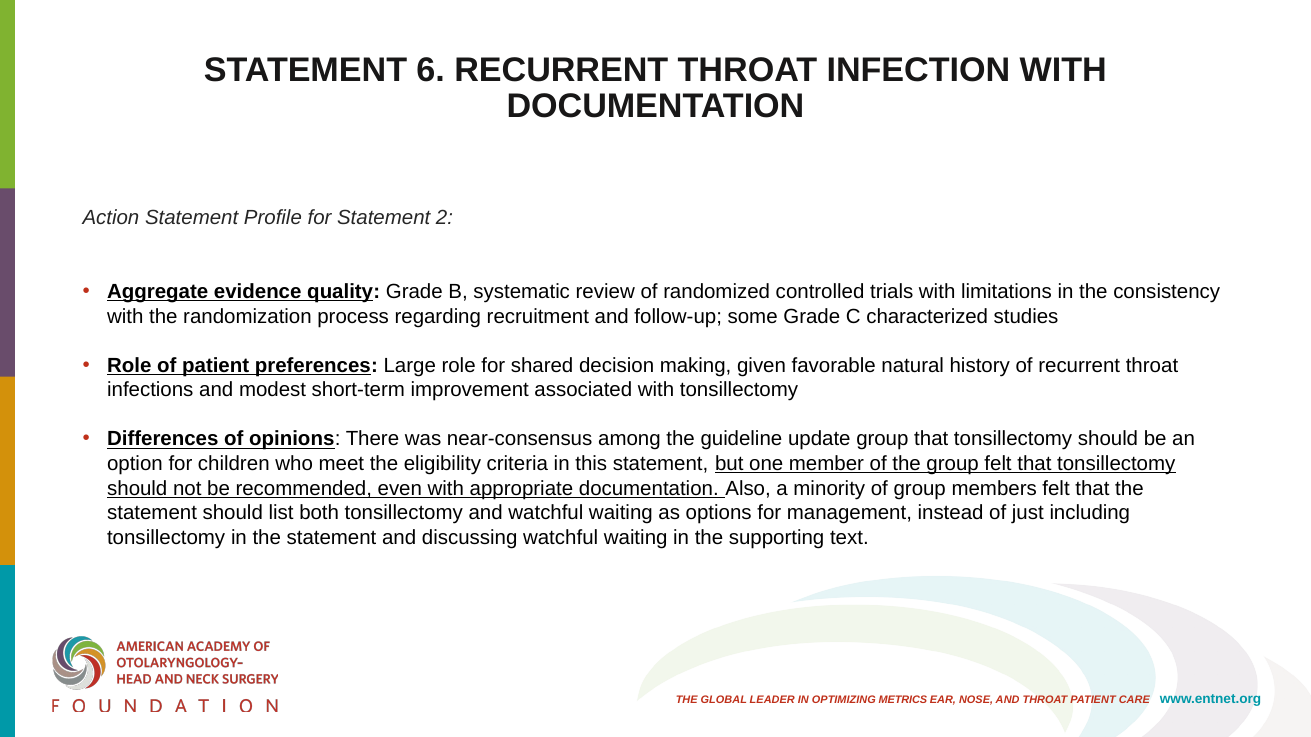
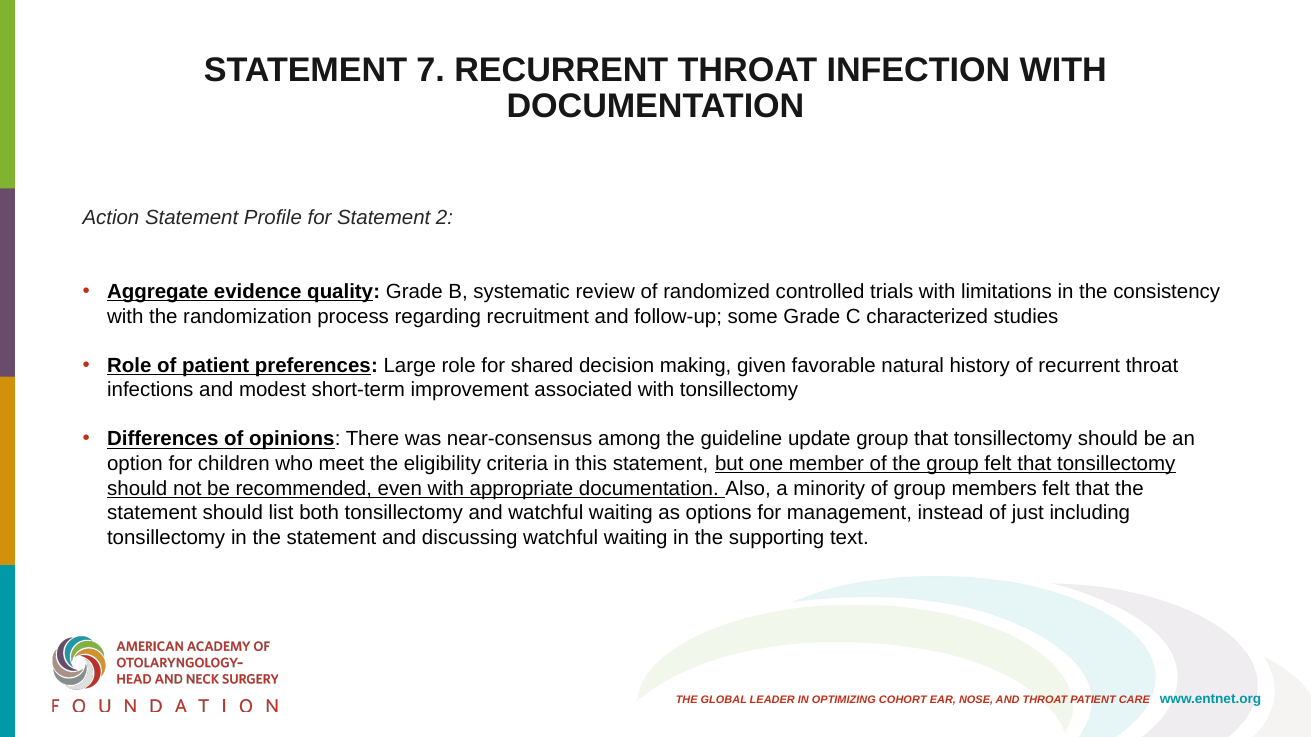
6: 6 -> 7
METRICS: METRICS -> COHORT
